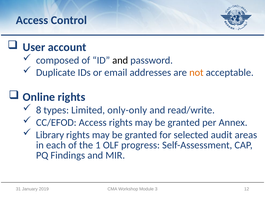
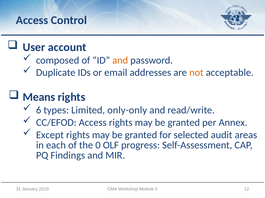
and at (120, 61) colour: black -> orange
Online: Online -> Means
8: 8 -> 6
Library: Library -> Except
1: 1 -> 0
